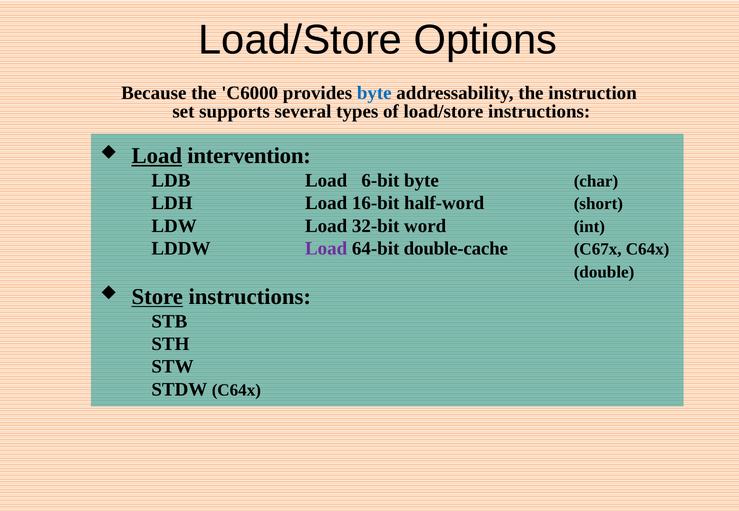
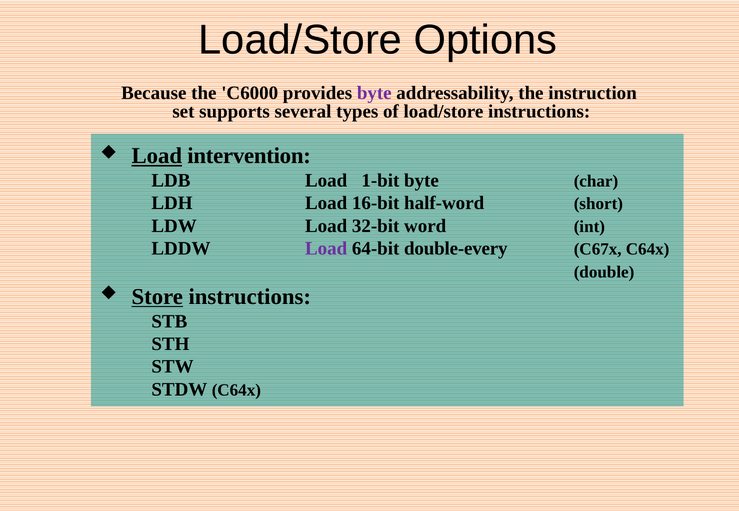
byte at (374, 93) colour: blue -> purple
6-bit: 6-bit -> 1-bit
double-cache: double-cache -> double-every
